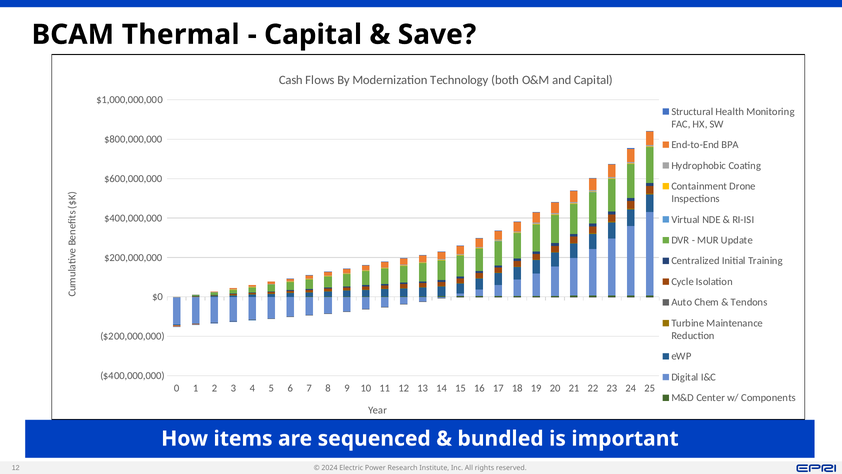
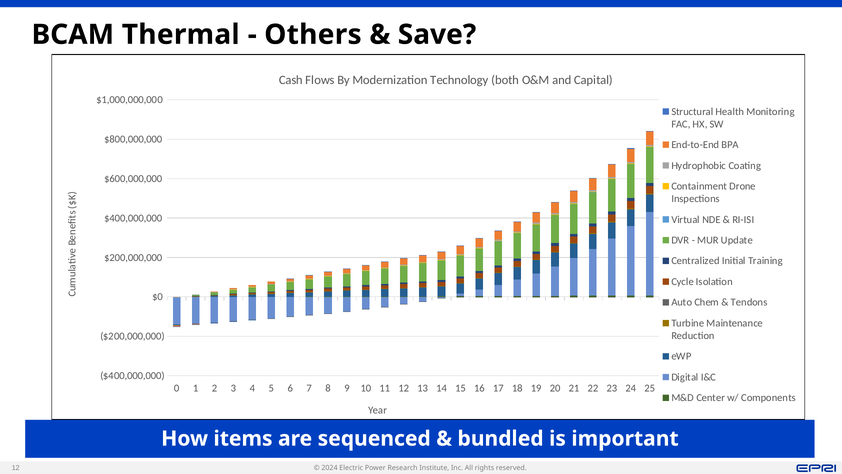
Capital at (313, 35): Capital -> Others
